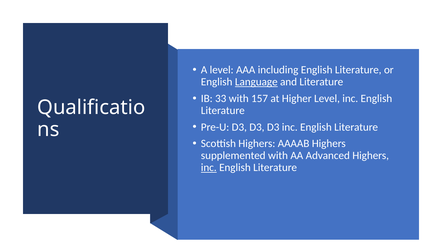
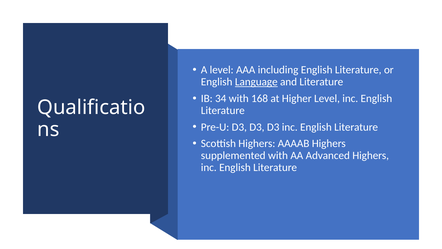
33: 33 -> 34
157: 157 -> 168
inc at (209, 167) underline: present -> none
